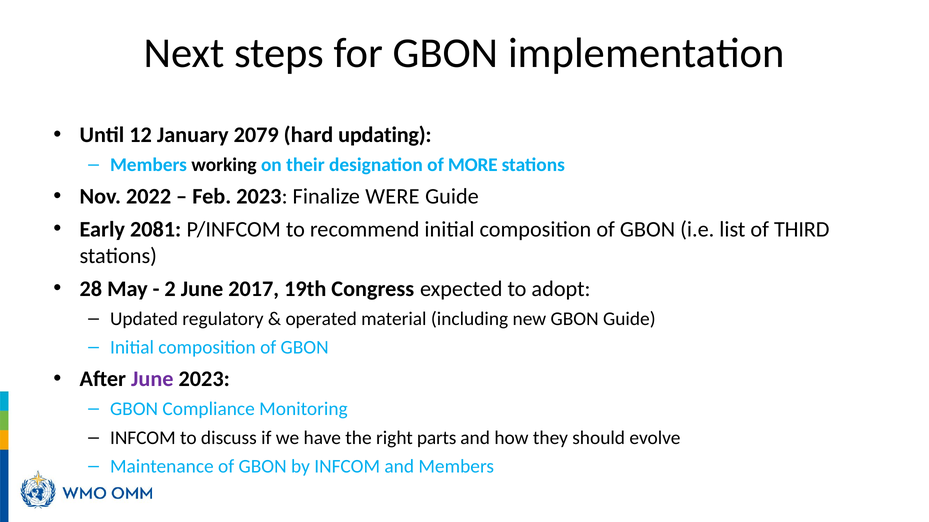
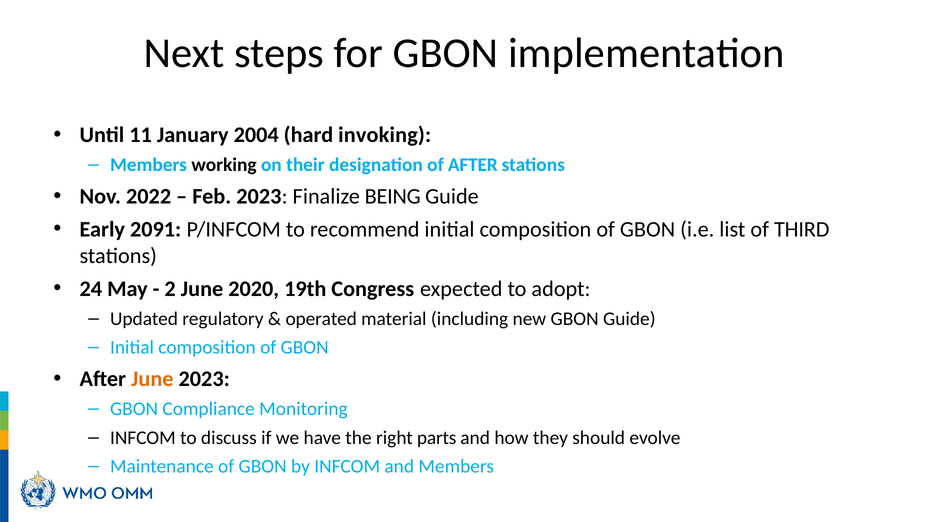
12: 12 -> 11
2079: 2079 -> 2004
updating: updating -> invoking
of MORE: MORE -> AFTER
WERE: WERE -> BEING
2081: 2081 -> 2091
28: 28 -> 24
2017: 2017 -> 2020
June at (152, 379) colour: purple -> orange
